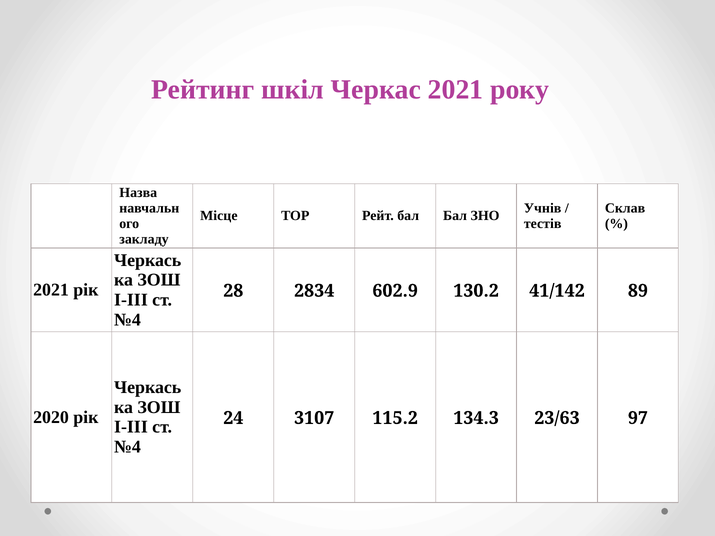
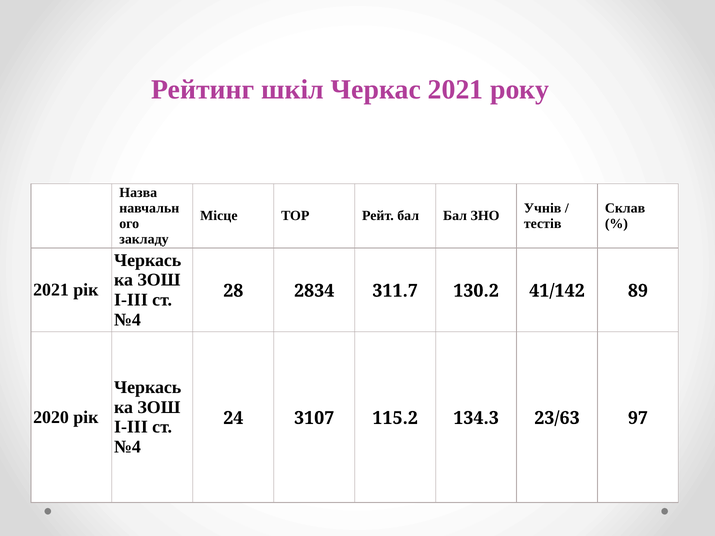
602.9: 602.9 -> 311.7
